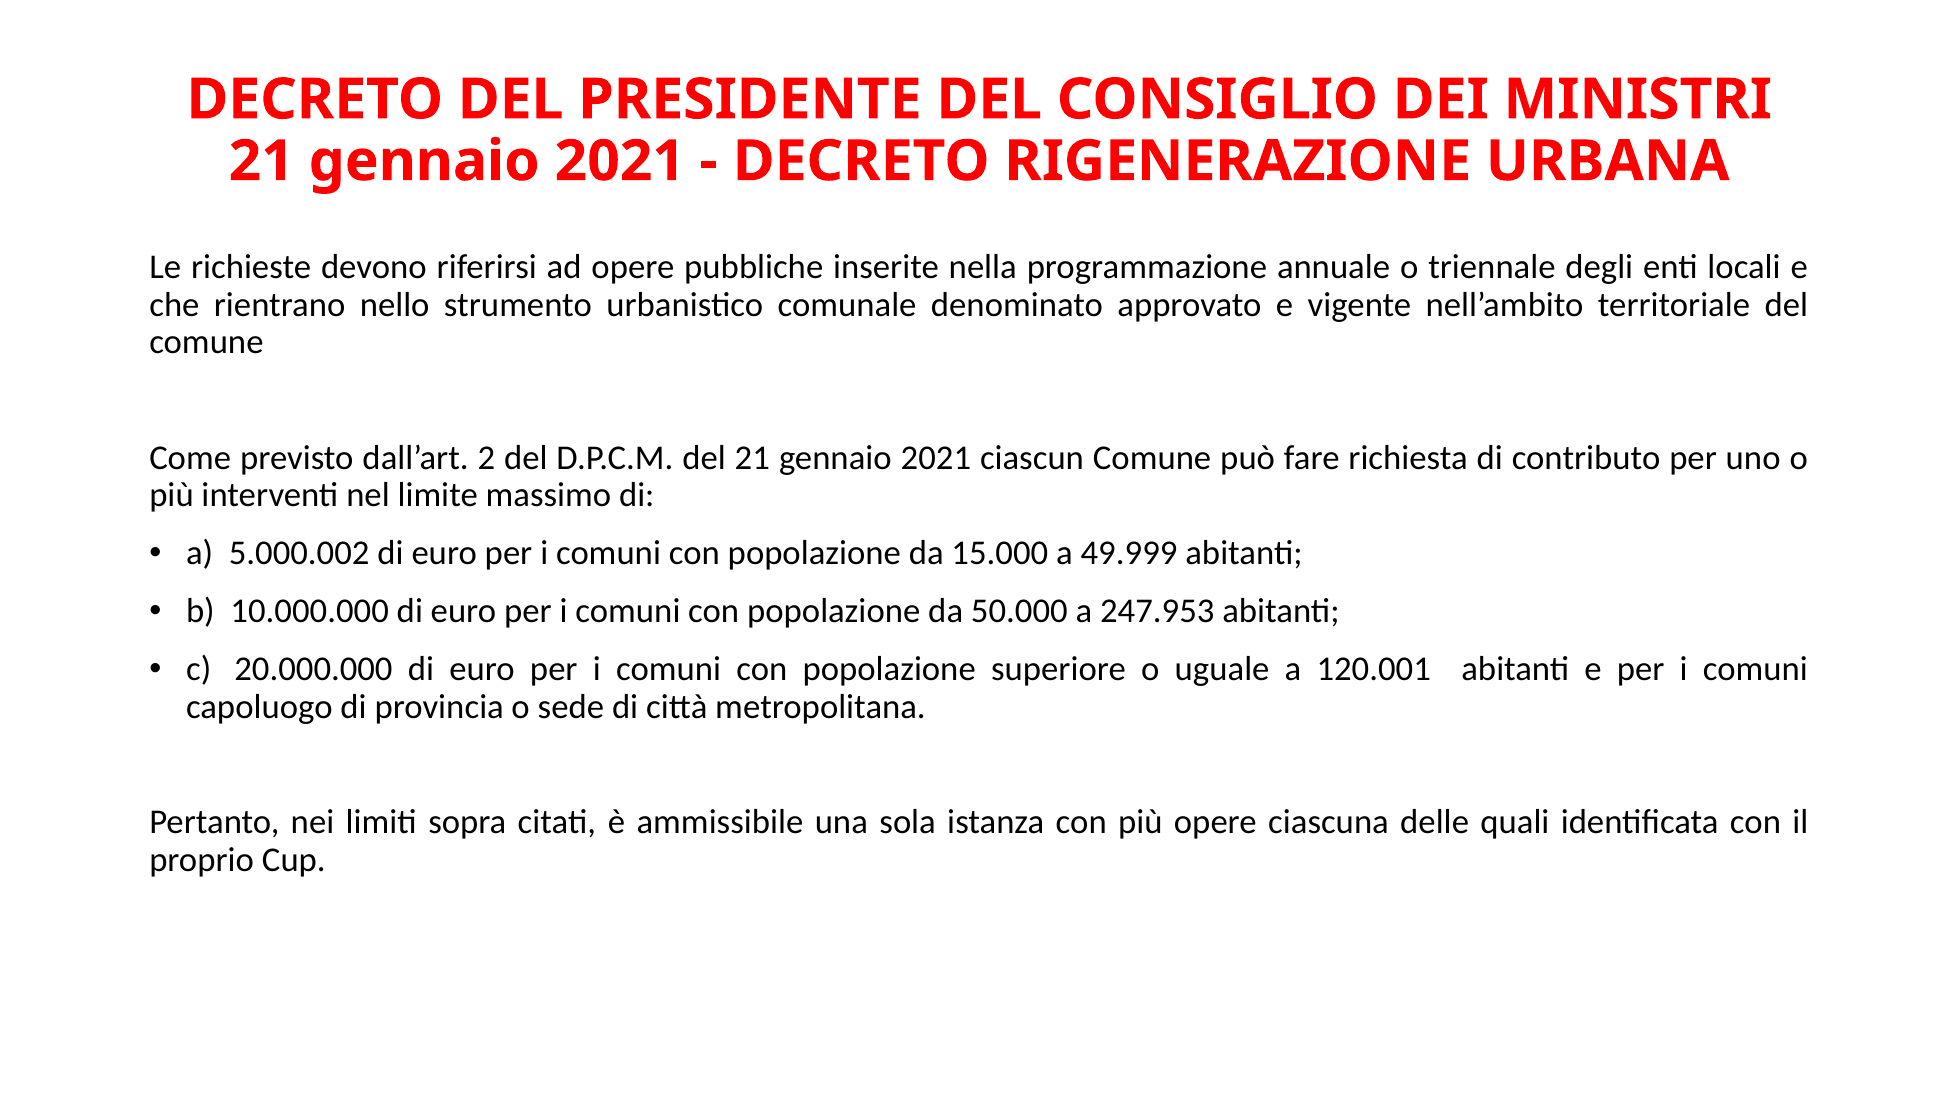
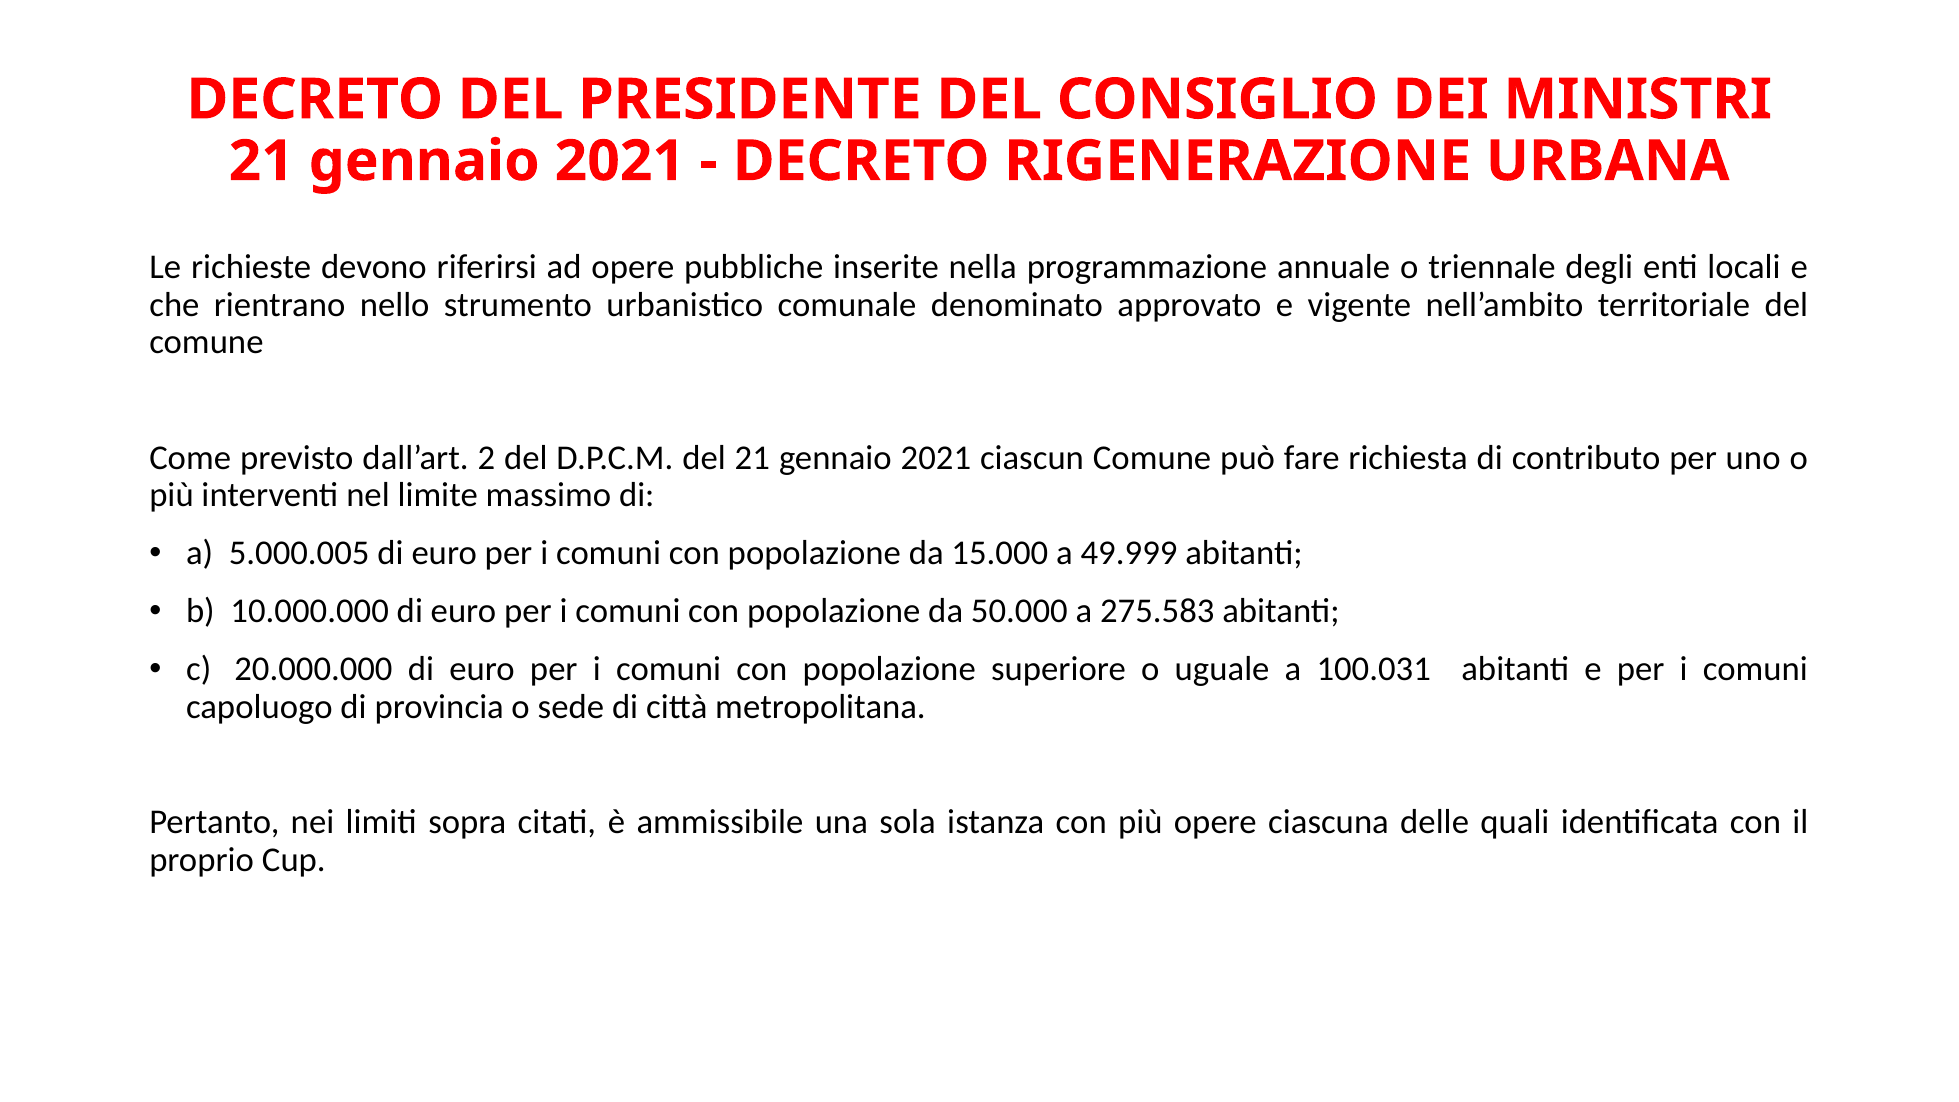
5.000.002: 5.000.002 -> 5.000.005
247.953: 247.953 -> 275.583
120.001: 120.001 -> 100.031
